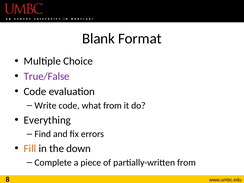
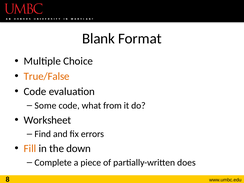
True/False colour: purple -> orange
Write: Write -> Some
Everything: Everything -> Worksheet
partially-written from: from -> does
